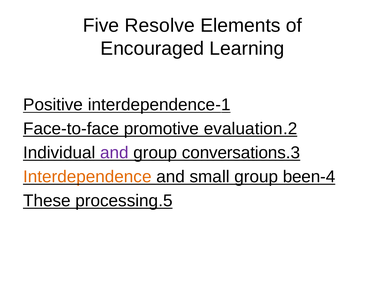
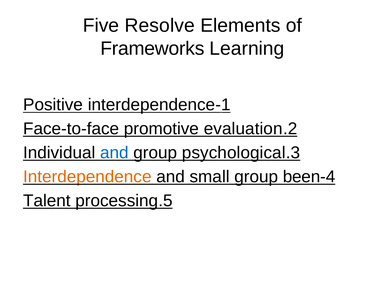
Encouraged: Encouraged -> Frameworks
and at (114, 153) colour: purple -> blue
conversations: conversations -> psychological
These: These -> Talent
